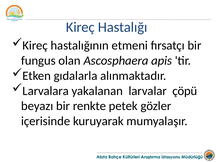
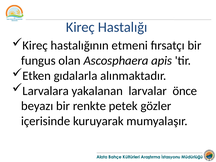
çöpü: çöpü -> önce
